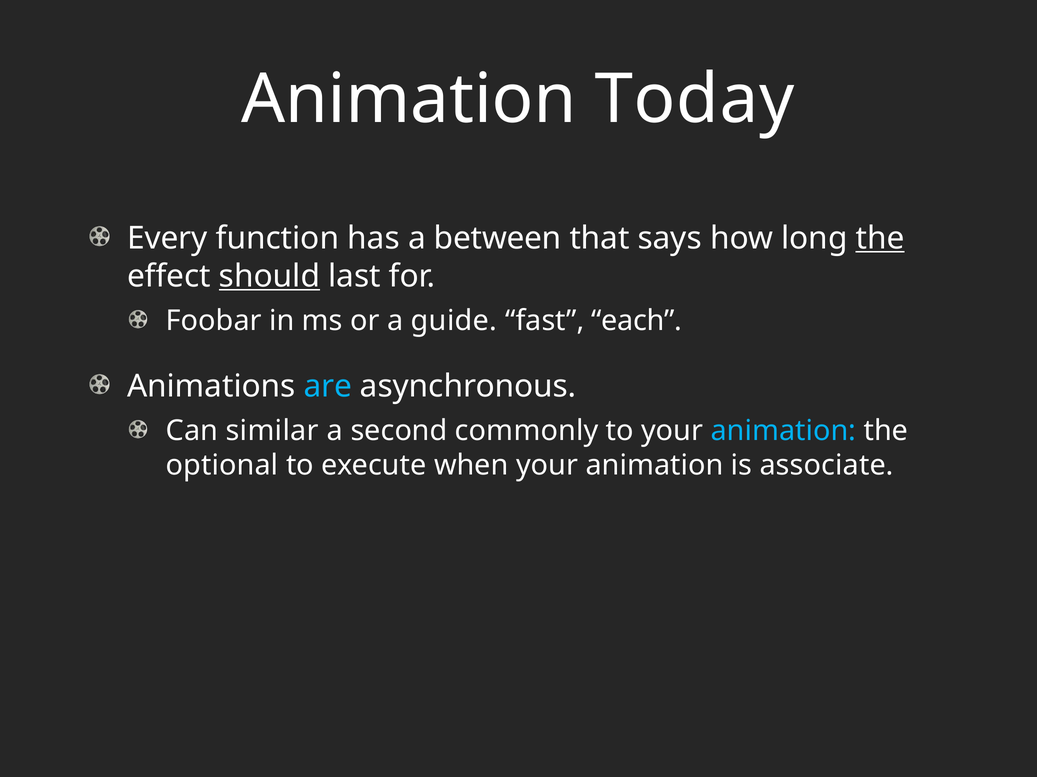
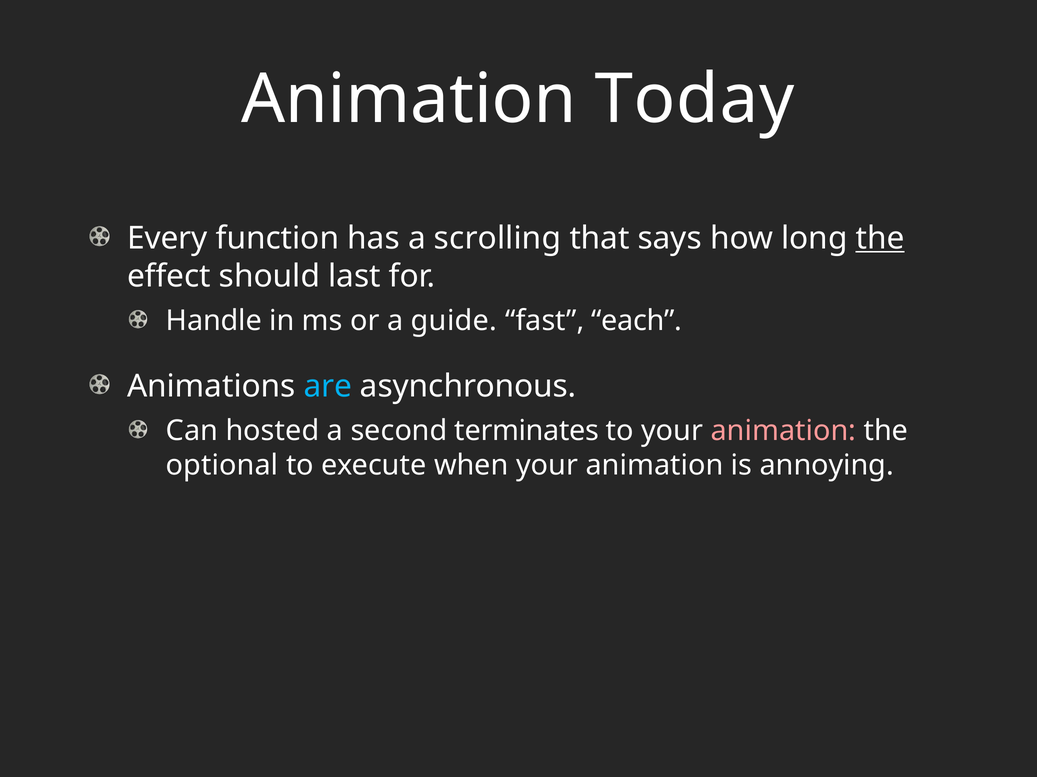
between: between -> scrolling
should underline: present -> none
Foobar: Foobar -> Handle
similar: similar -> hosted
commonly: commonly -> terminates
animation at (783, 431) colour: light blue -> pink
associate: associate -> annoying
